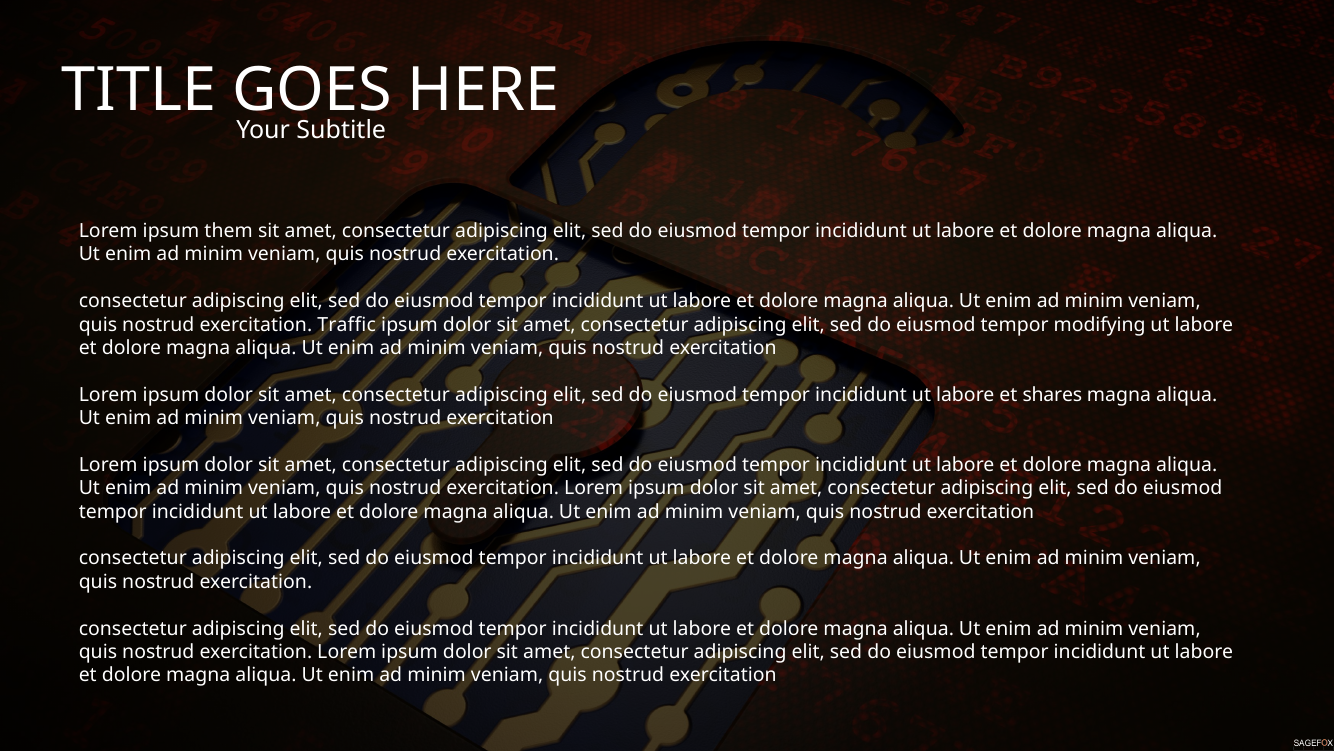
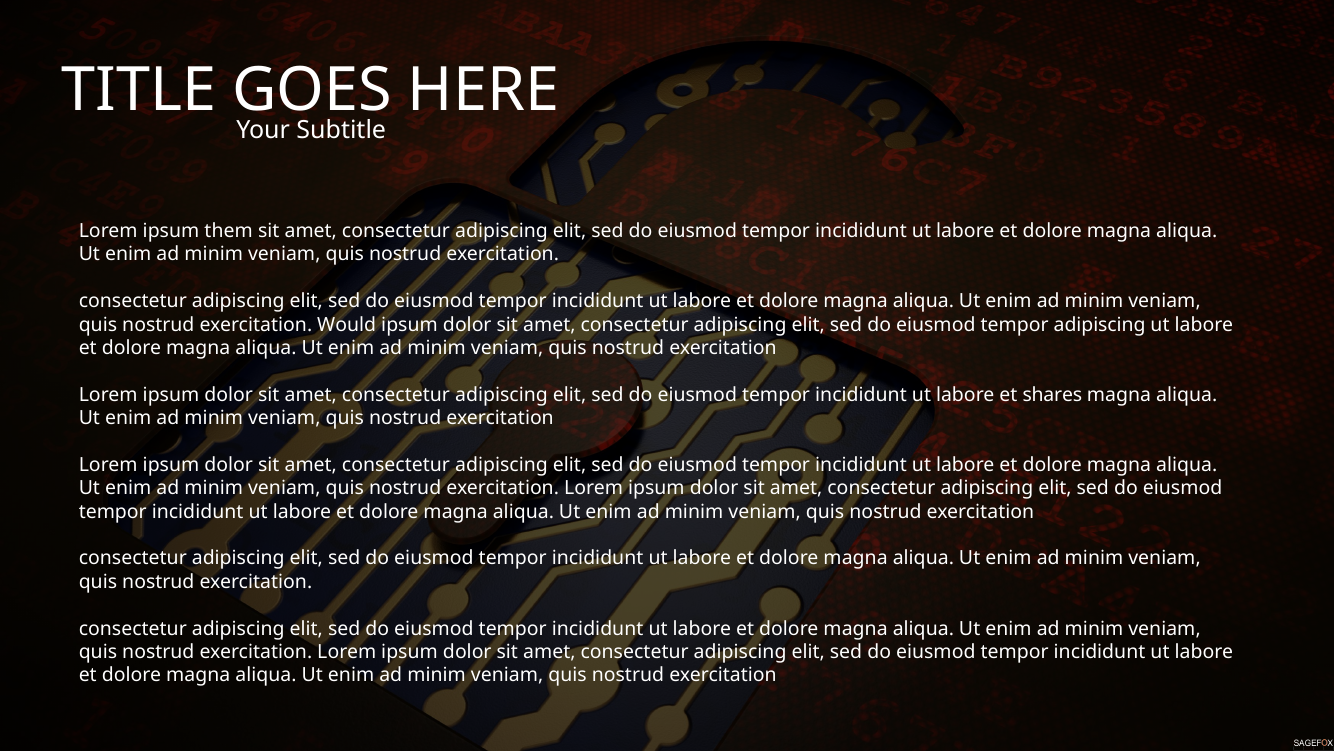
Traffic: Traffic -> Would
tempor modifying: modifying -> adipiscing
